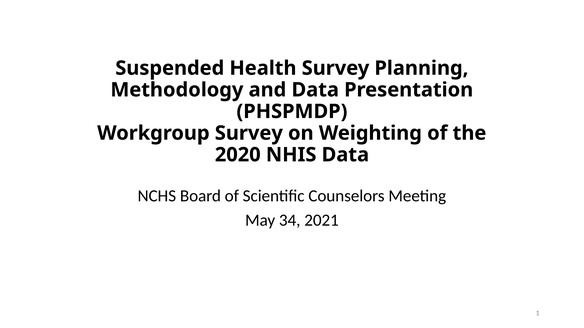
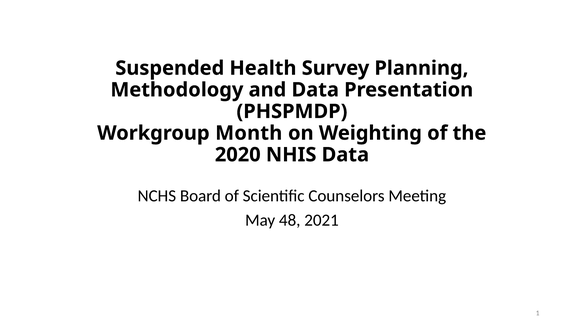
Workgroup Survey: Survey -> Month
34: 34 -> 48
